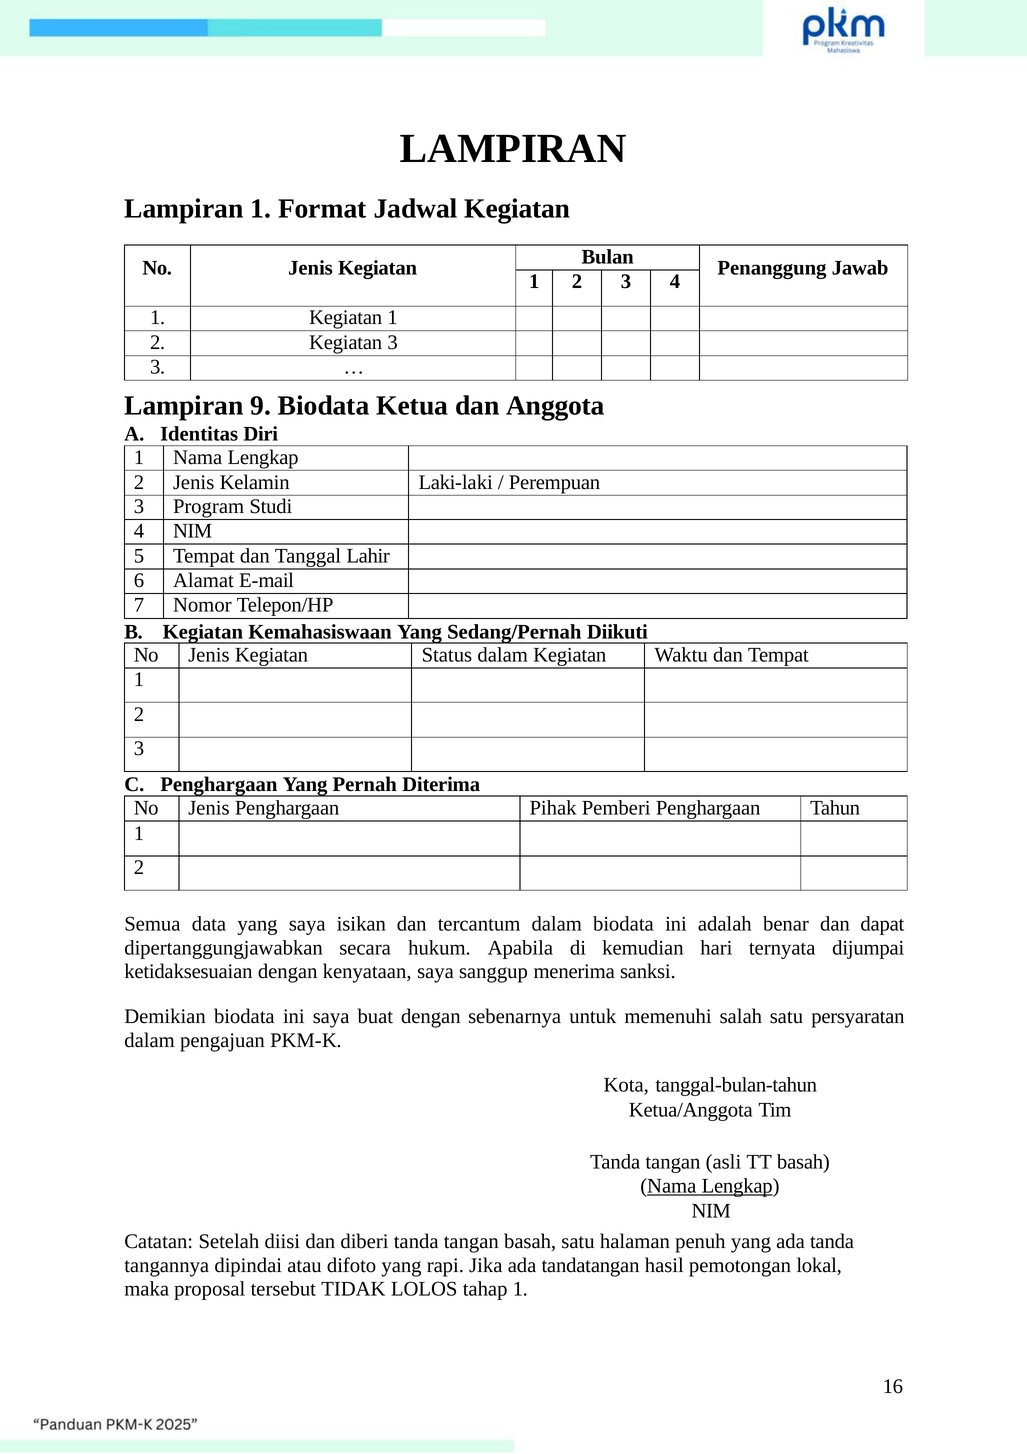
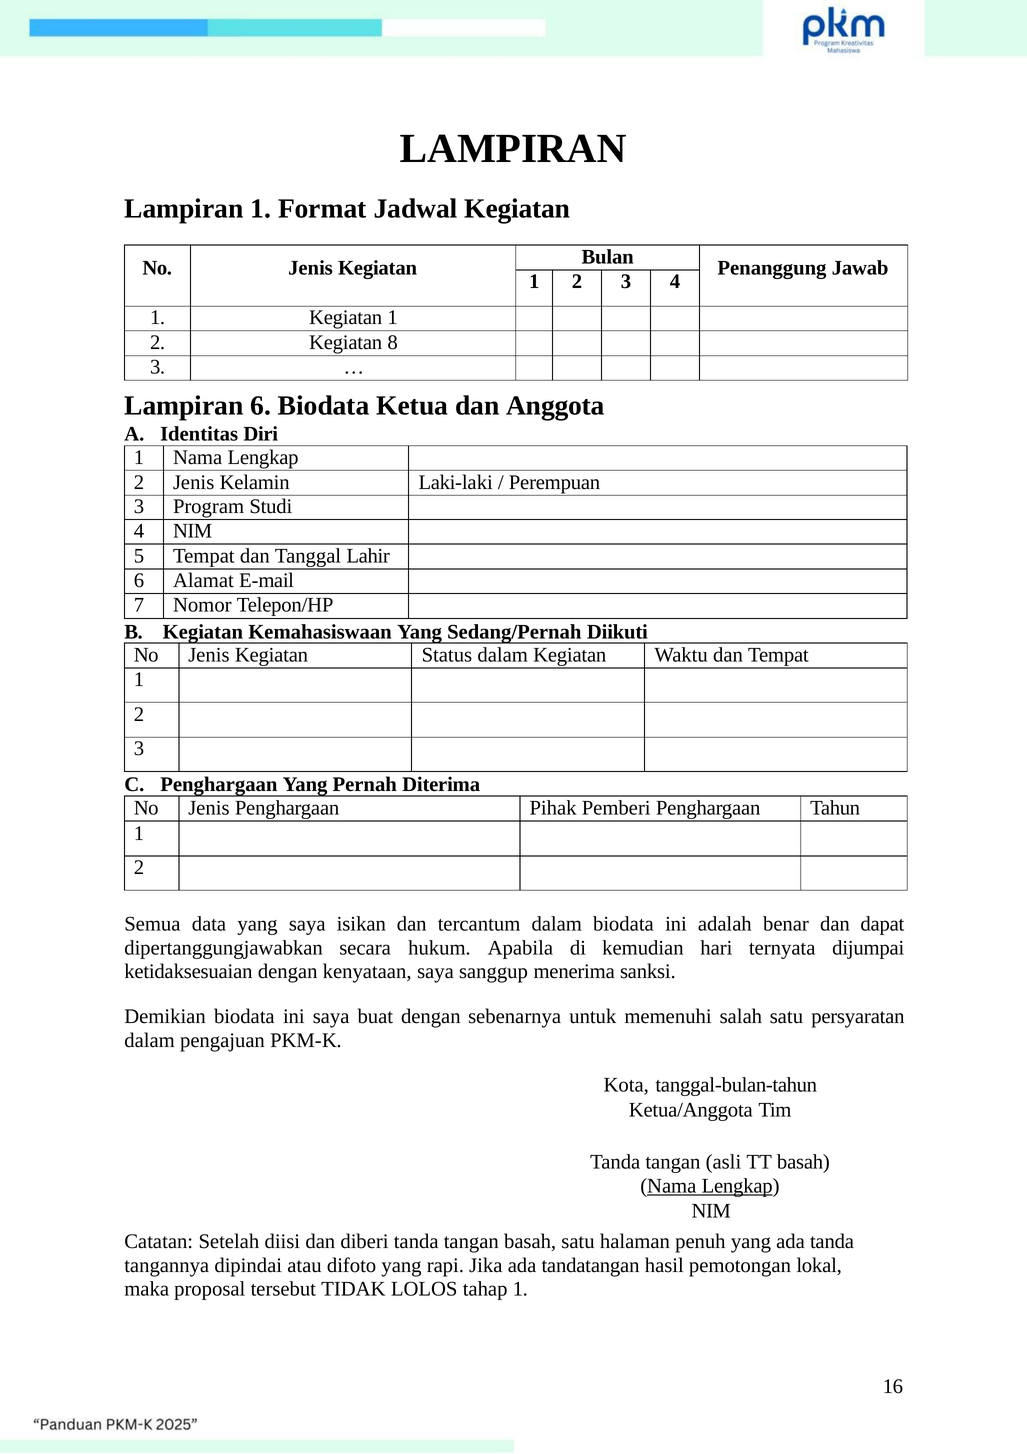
Kegiatan 3: 3 -> 8
Lampiran 9: 9 -> 6
